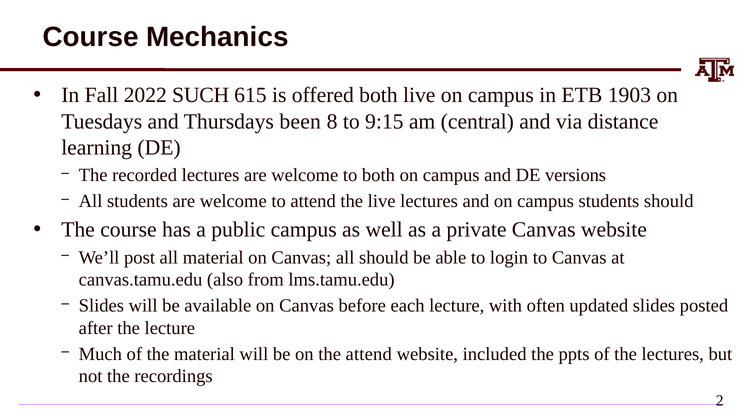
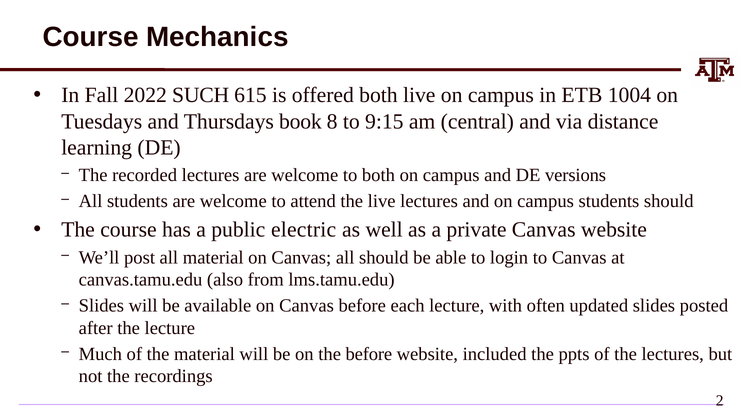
1903: 1903 -> 1004
been: been -> book
public campus: campus -> electric
the attend: attend -> before
